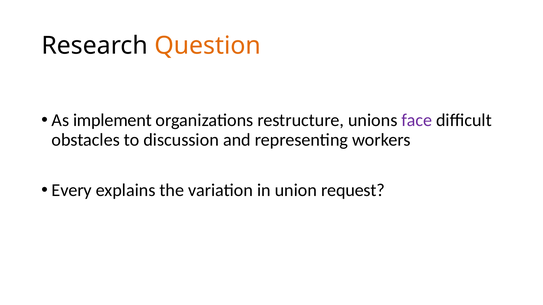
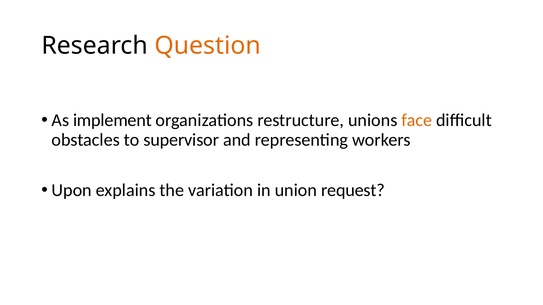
face colour: purple -> orange
discussion: discussion -> supervisor
Every: Every -> Upon
